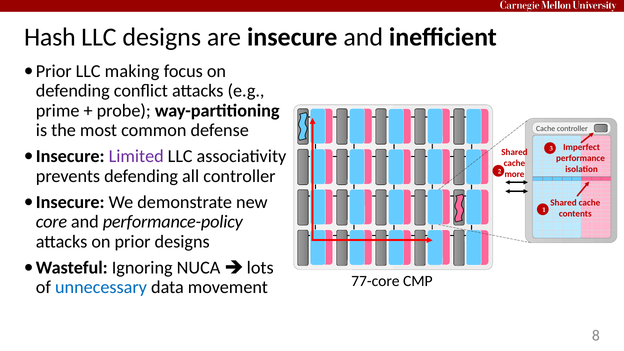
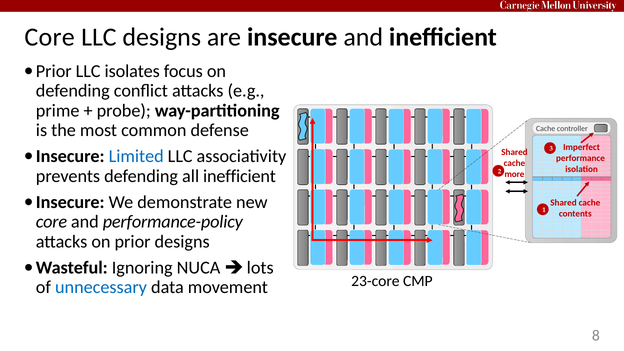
Hash at (50, 37): Hash -> Core
making: making -> isolates
Limited colour: purple -> blue
all controller: controller -> inefficient
77-core: 77-core -> 23-core
